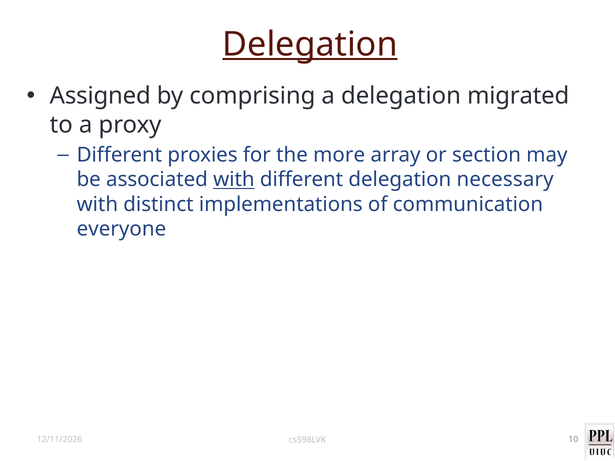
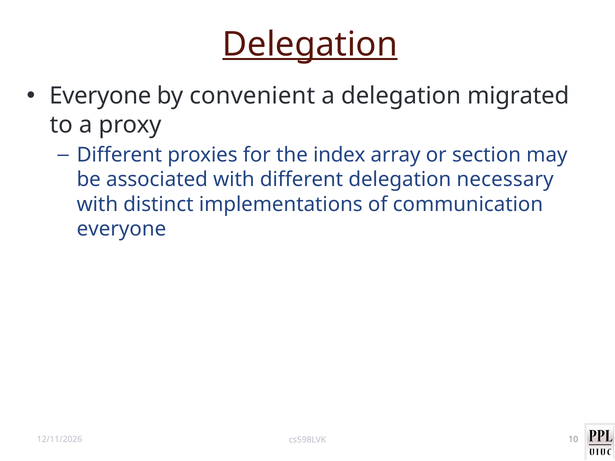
Assigned at (100, 96): Assigned -> Everyone
comprising: comprising -> convenient
more: more -> index
with at (234, 180) underline: present -> none
